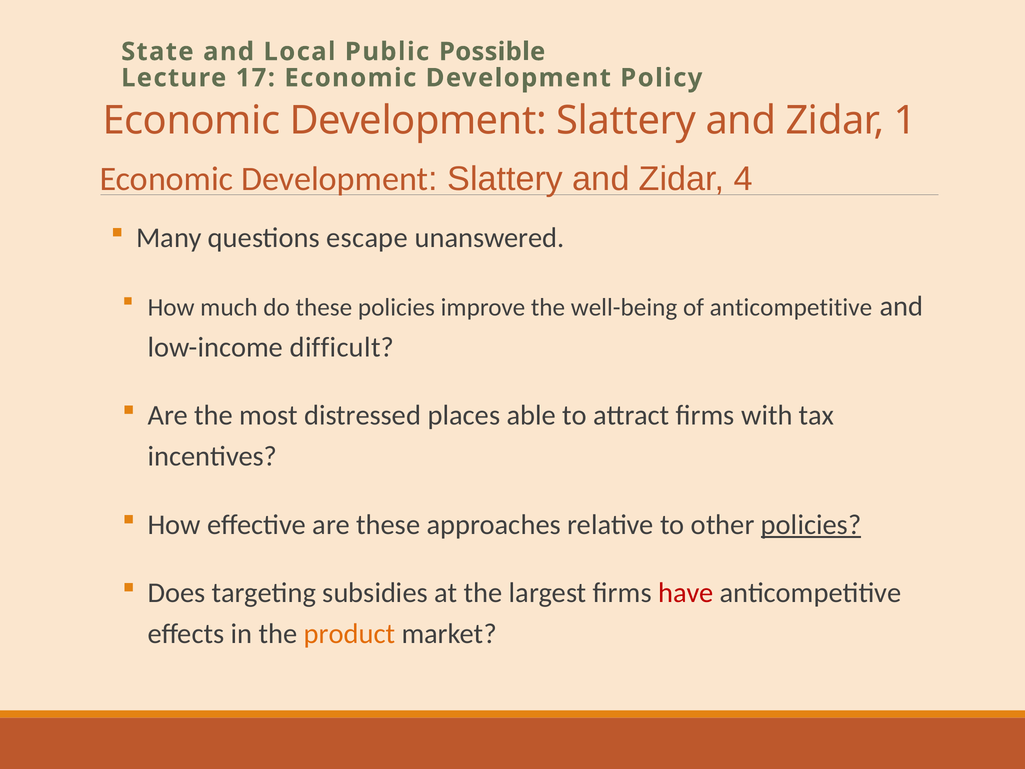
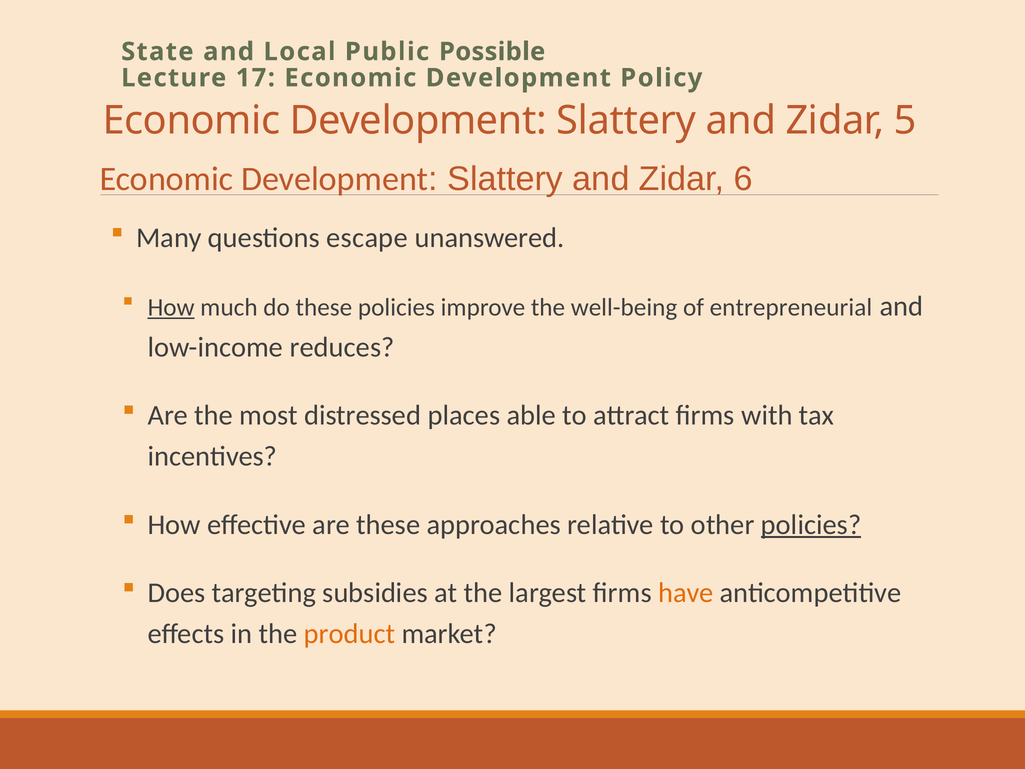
1: 1 -> 5
4: 4 -> 6
How at (171, 307) underline: none -> present
of anticompetitive: anticompetitive -> entrepreneurial
difficult: difficult -> reduces
have colour: red -> orange
